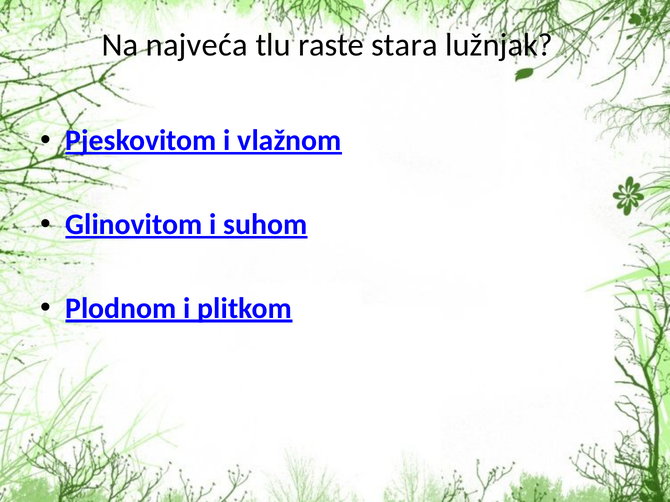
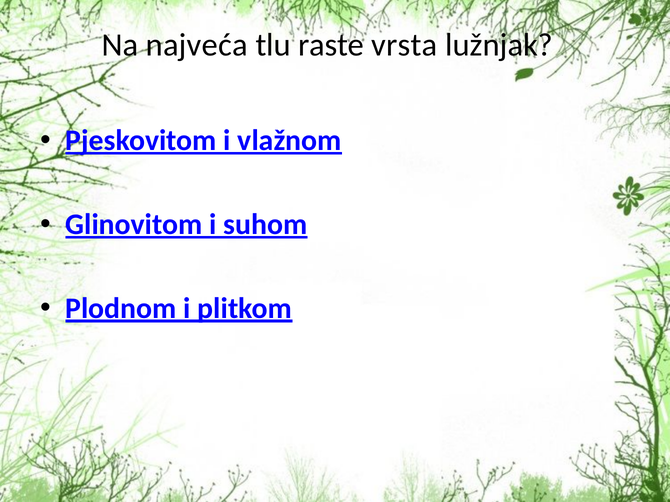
stara: stara -> vrsta
